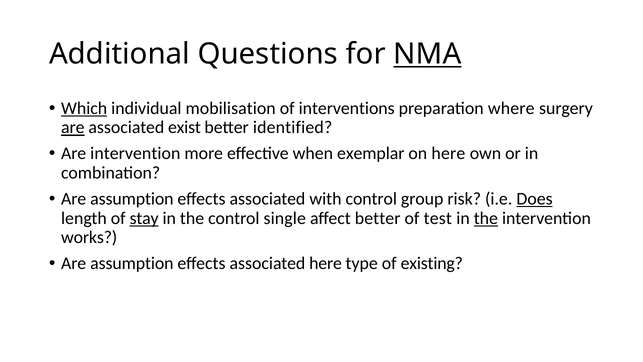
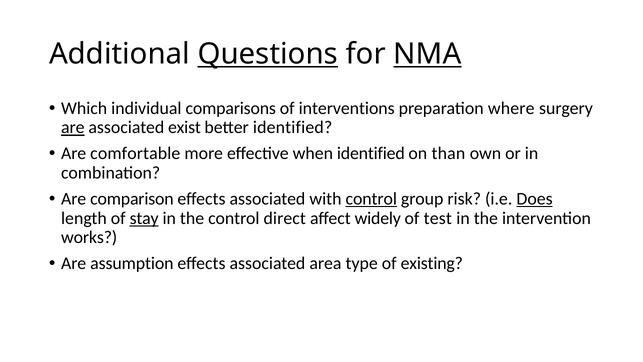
Questions underline: none -> present
Which underline: present -> none
mobilisation: mobilisation -> comparisons
Are intervention: intervention -> comfortable
when exemplar: exemplar -> identified
on here: here -> than
assumption at (132, 199): assumption -> comparison
control at (371, 199) underline: none -> present
single: single -> direct
affect better: better -> widely
the at (486, 218) underline: present -> none
associated here: here -> area
